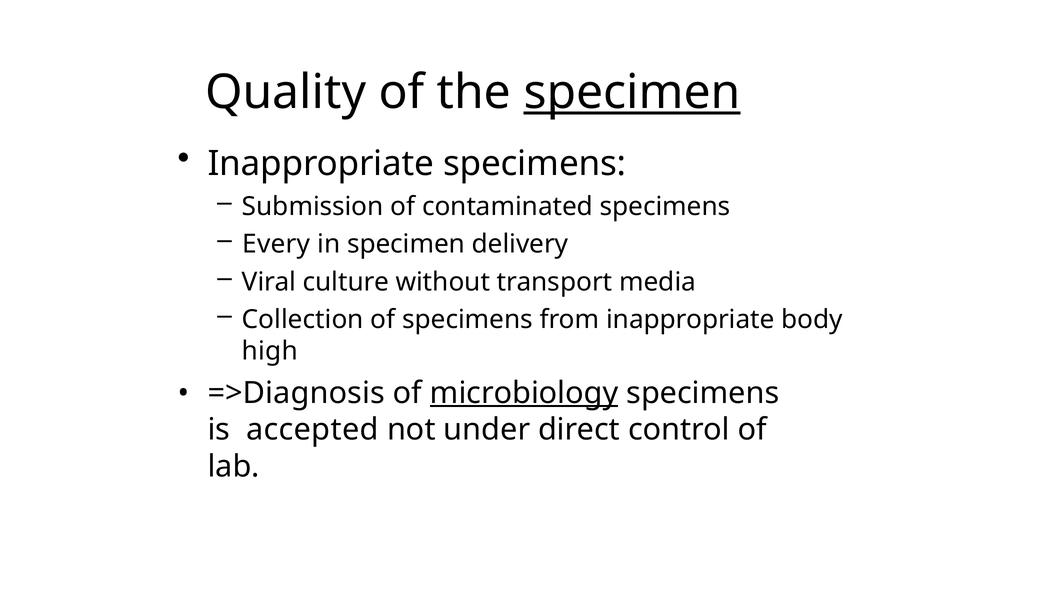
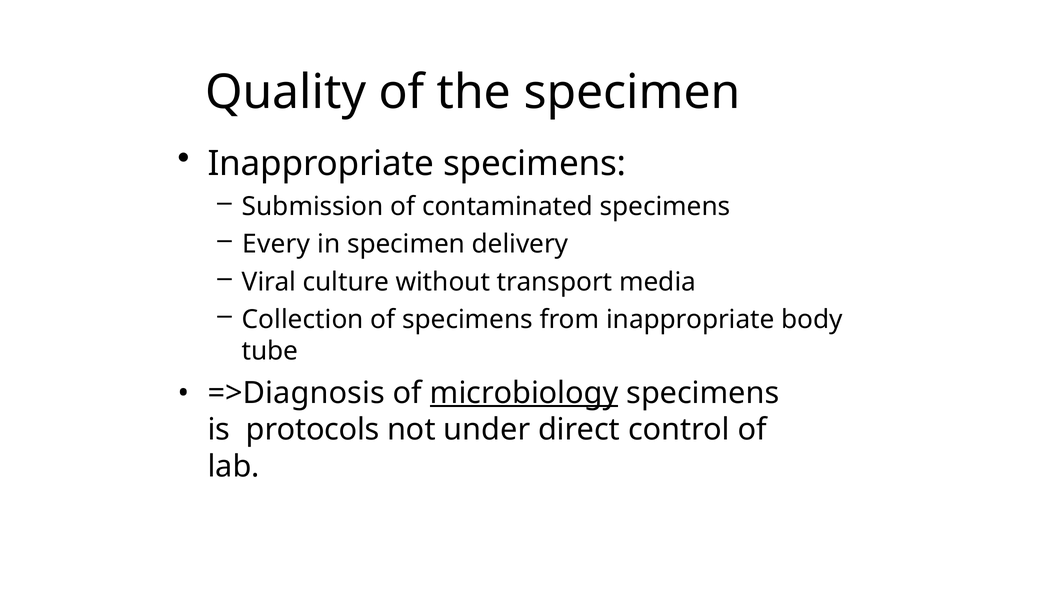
specimen at (632, 93) underline: present -> none
high: high -> tube
accepted: accepted -> protocols
